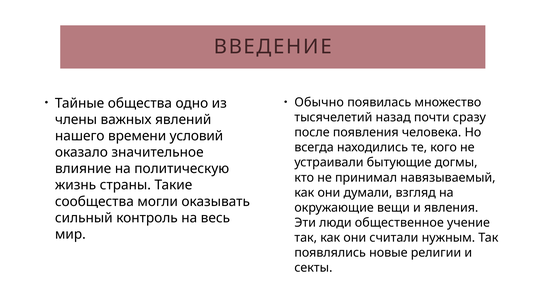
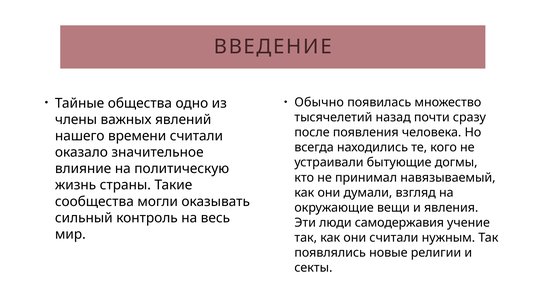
времени условий: условий -> считали
общественное: общественное -> самодержавия
